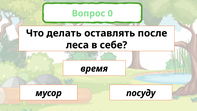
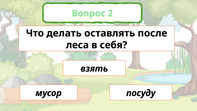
0: 0 -> 2
себе: себе -> себя
время: время -> взять
